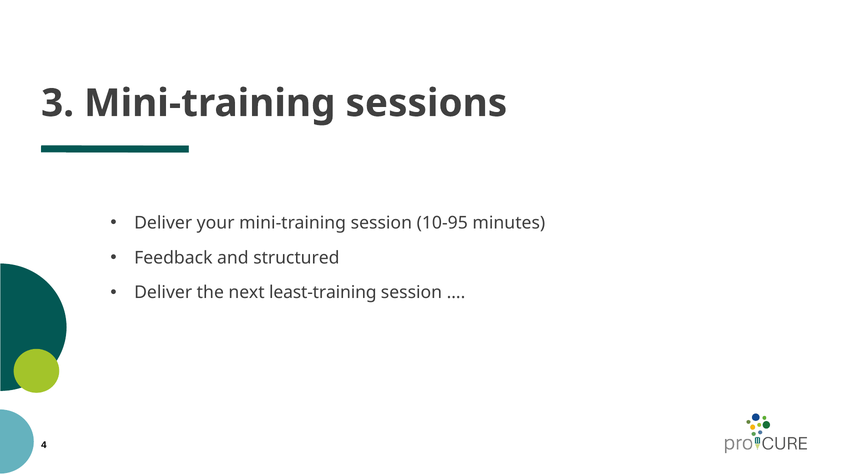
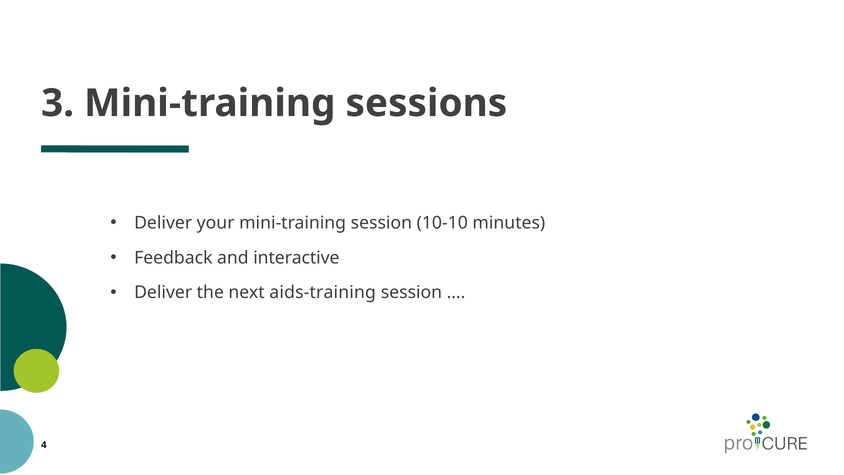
10-95: 10-95 -> 10-10
structured: structured -> interactive
least-training: least-training -> aids-training
